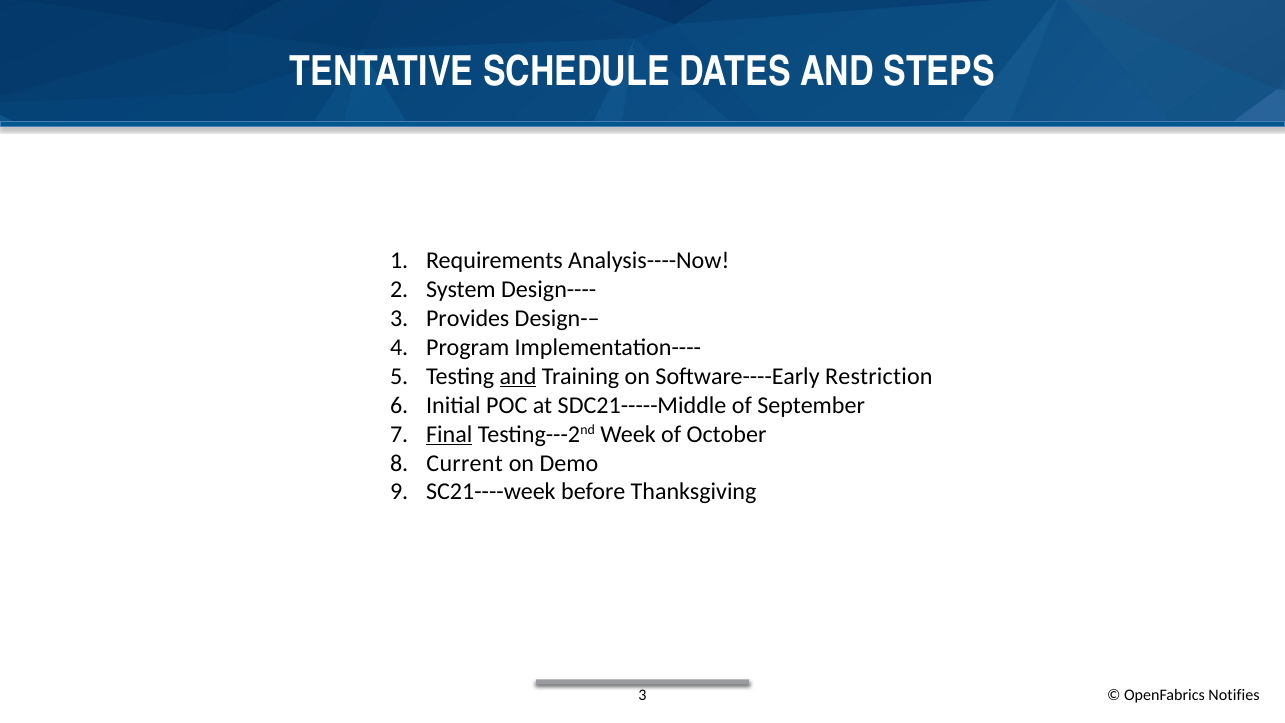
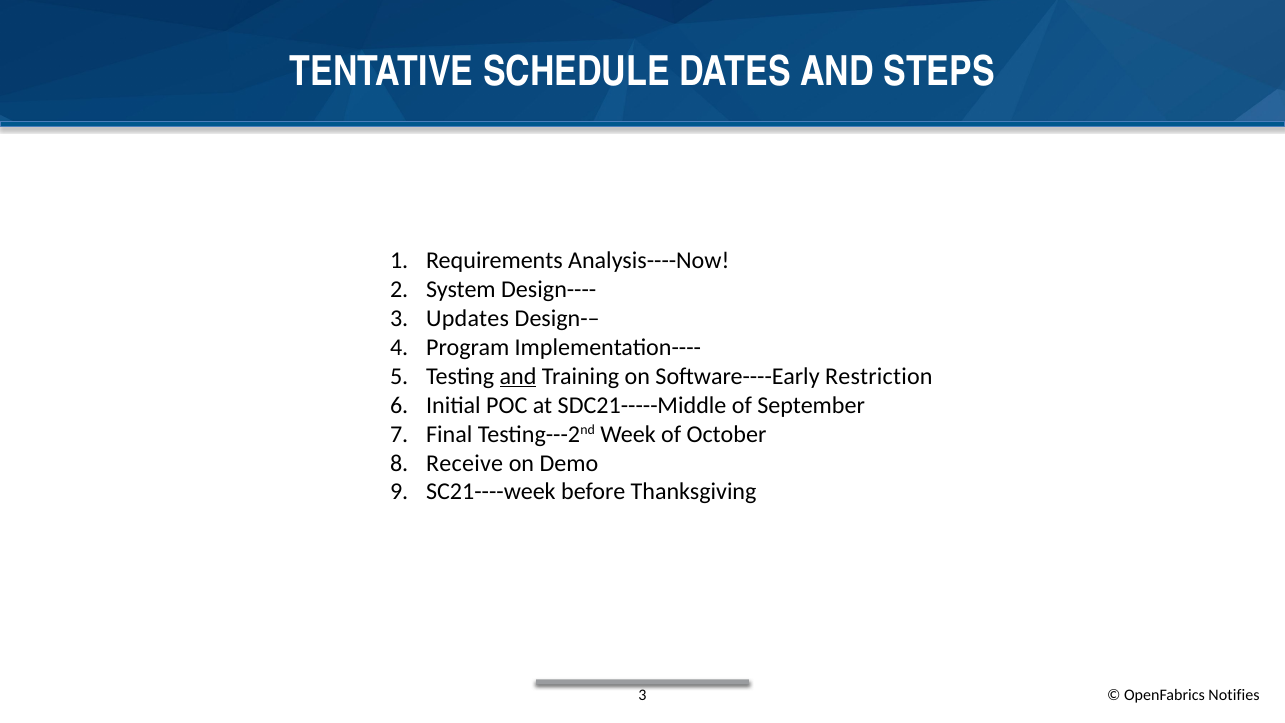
Provides: Provides -> Updates
Final underline: present -> none
Current: Current -> Receive
